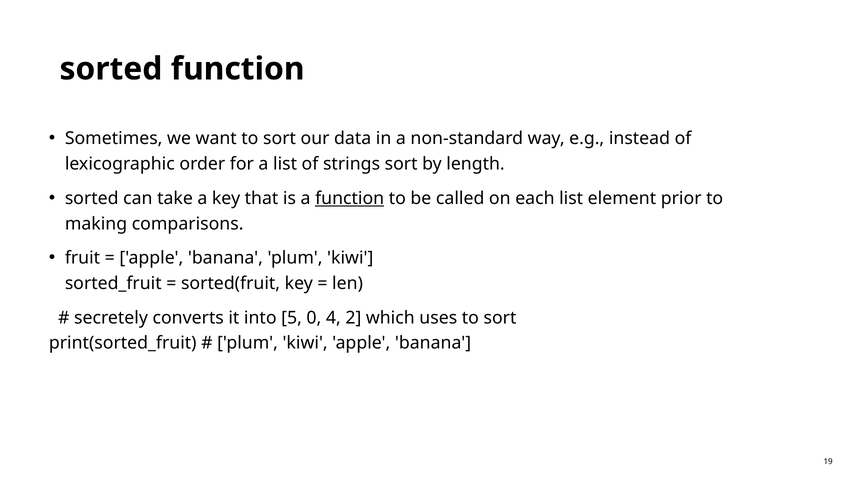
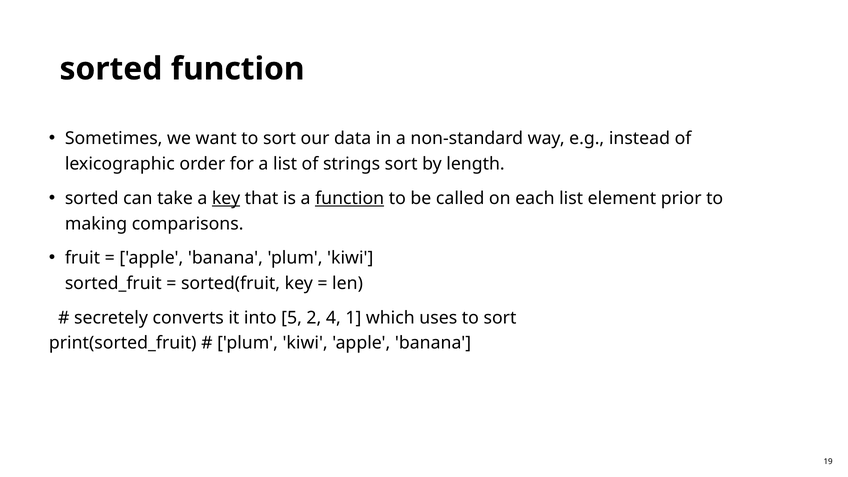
key at (226, 198) underline: none -> present
0: 0 -> 2
2: 2 -> 1
